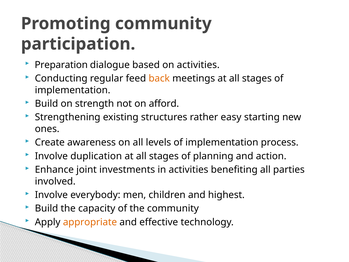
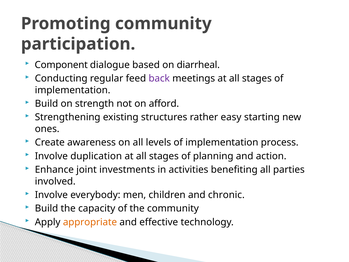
Preparation: Preparation -> Component
on activities: activities -> diarrheal
back colour: orange -> purple
highest: highest -> chronic
